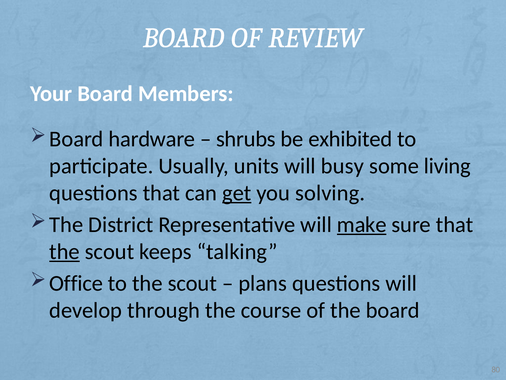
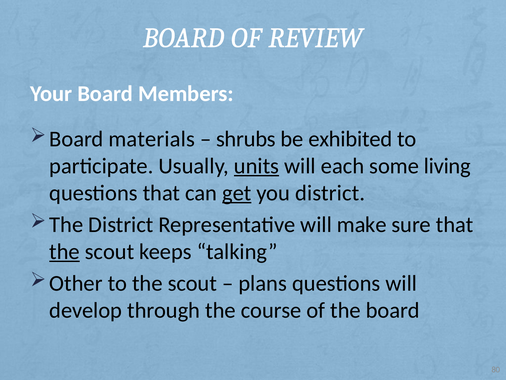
hardware: hardware -> materials
units underline: none -> present
busy: busy -> each
you solving: solving -> district
make underline: present -> none
Office: Office -> Other
